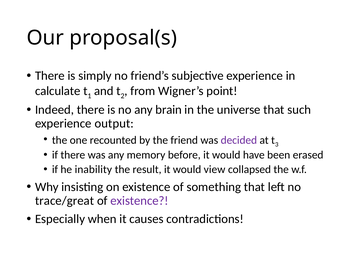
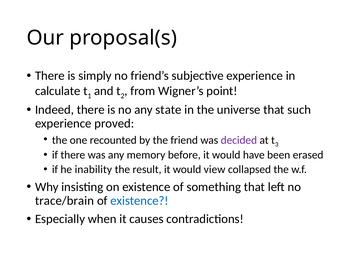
brain: brain -> state
output: output -> proved
trace/great: trace/great -> trace/brain
existence at (139, 201) colour: purple -> blue
